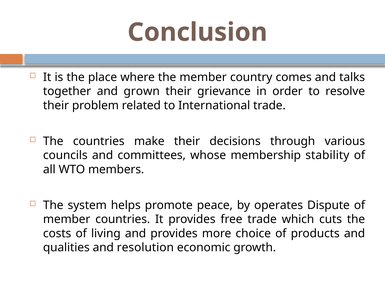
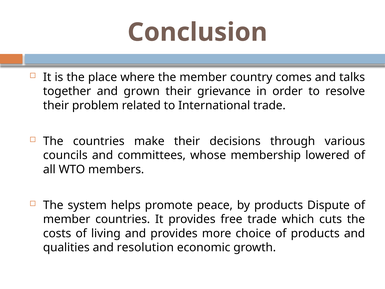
stability: stability -> lowered
by operates: operates -> products
